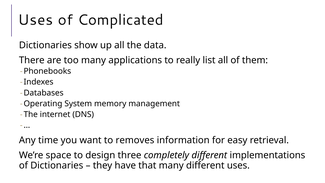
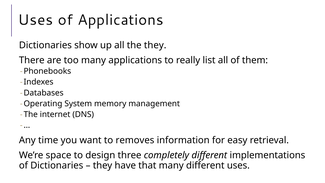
of Complicated: Complicated -> Applications
the data: data -> they
